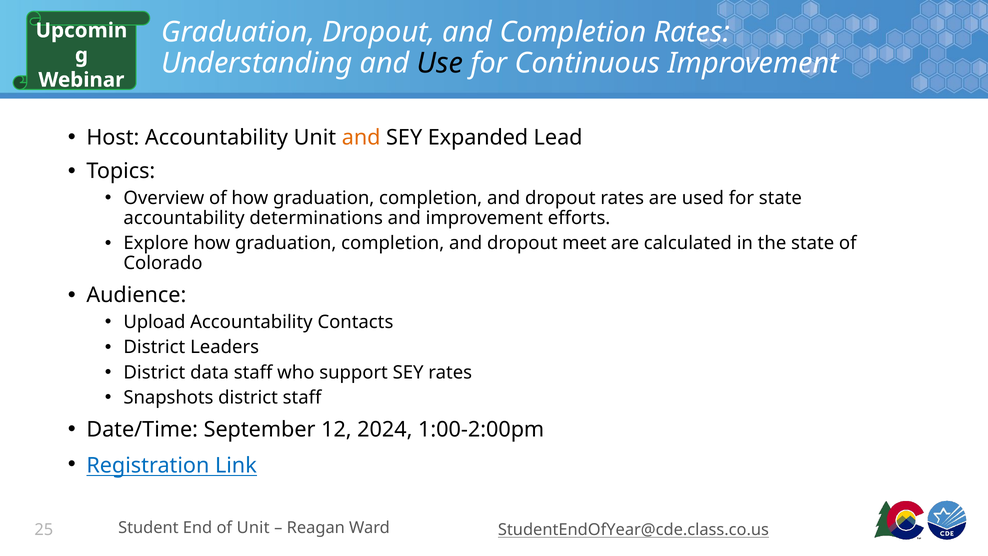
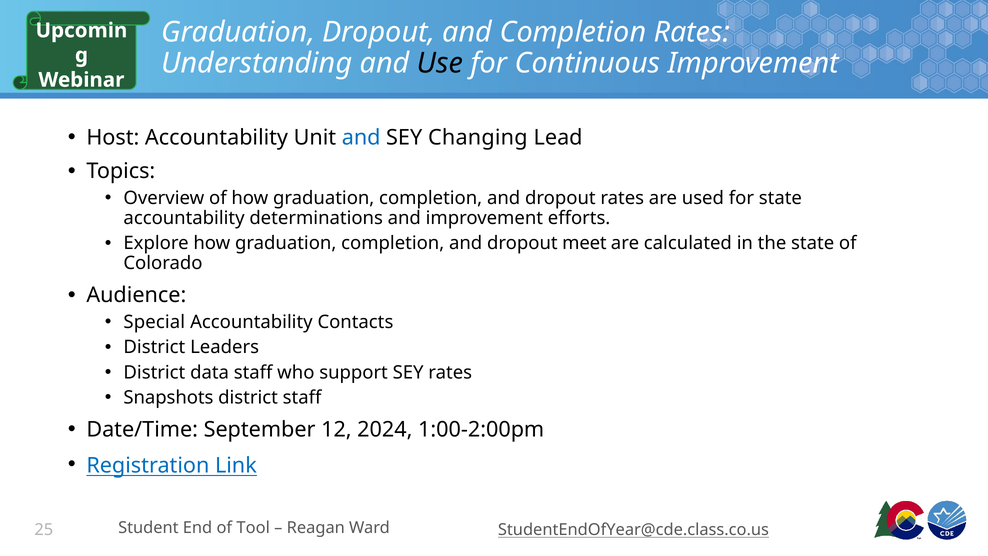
and at (361, 138) colour: orange -> blue
Expanded: Expanded -> Changing
Upload: Upload -> Special
of Unit: Unit -> Tool
